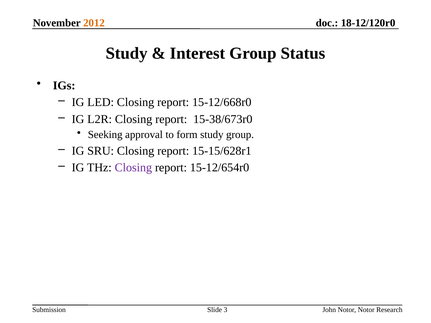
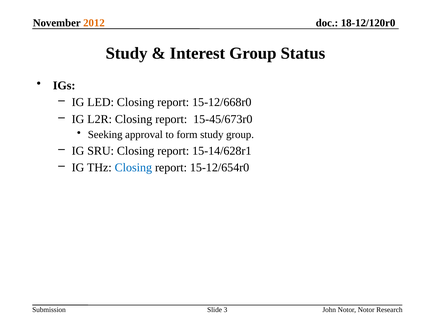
15-38/673r0: 15-38/673r0 -> 15-45/673r0
15-15/628r1: 15-15/628r1 -> 15-14/628r1
Closing at (133, 168) colour: purple -> blue
